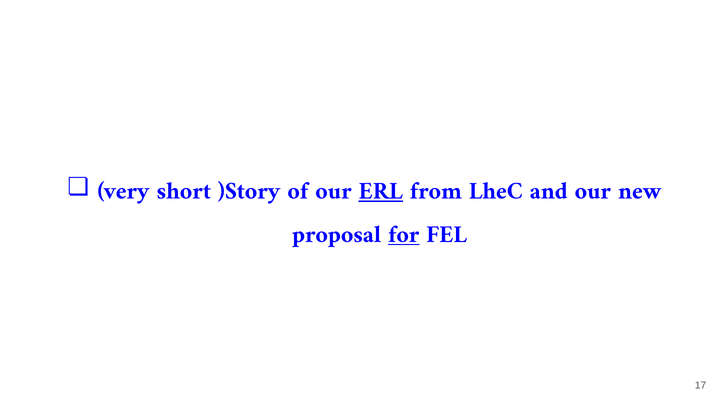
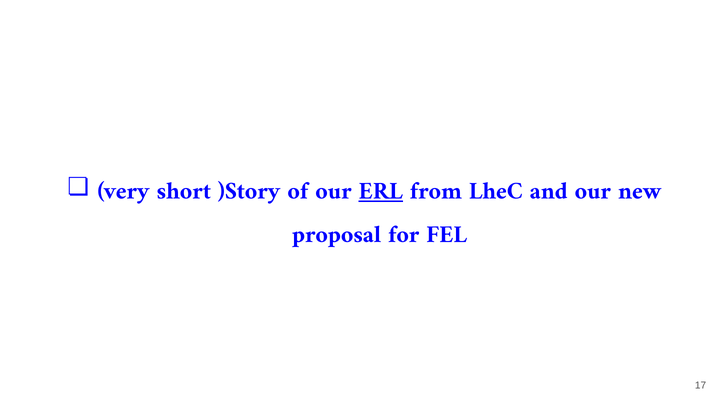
for underline: present -> none
